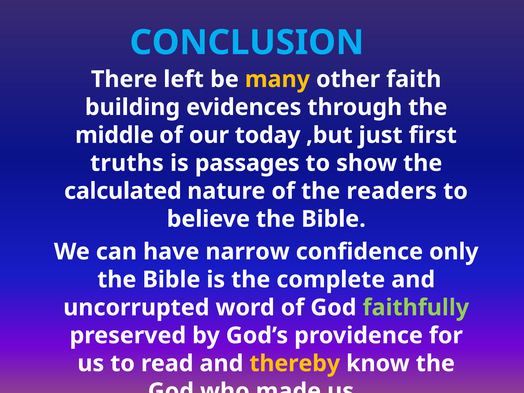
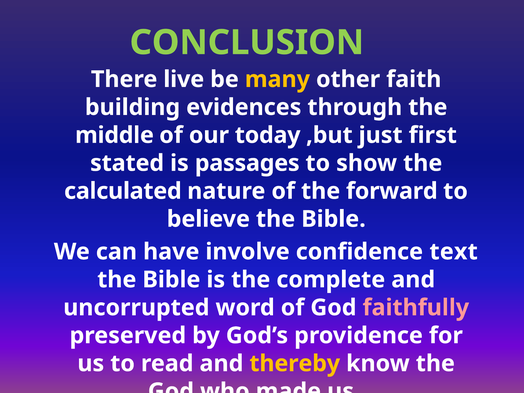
CONCLUSION colour: light blue -> light green
left: left -> live
truths: truths -> stated
readers: readers -> forward
narrow: narrow -> involve
only: only -> text
faithfully colour: light green -> pink
